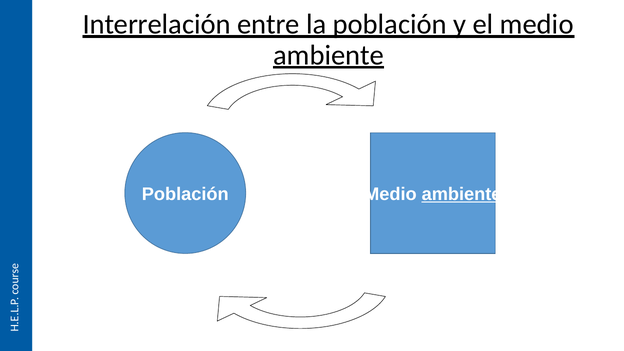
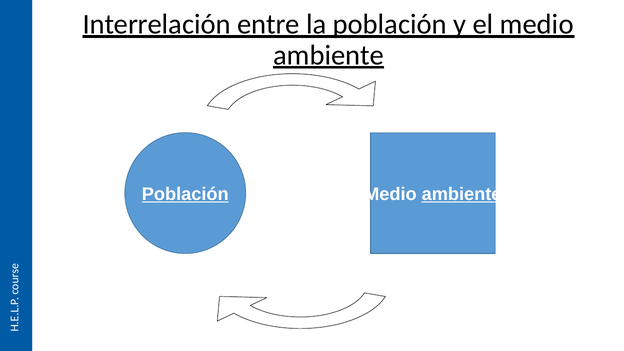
Población at (185, 194) underline: none -> present
